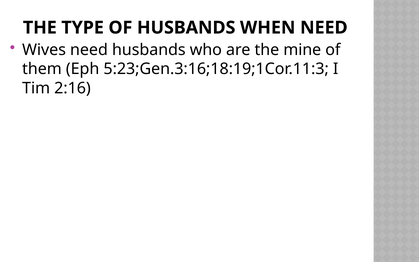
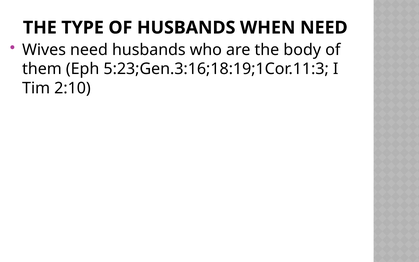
mine: mine -> body
2:16: 2:16 -> 2:10
